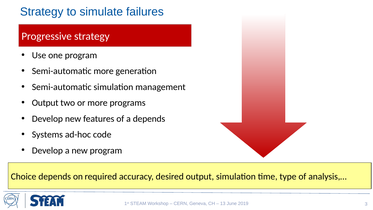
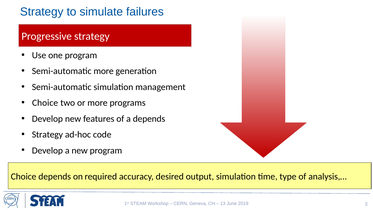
Output at (45, 103): Output -> Choice
Systems at (47, 134): Systems -> Strategy
